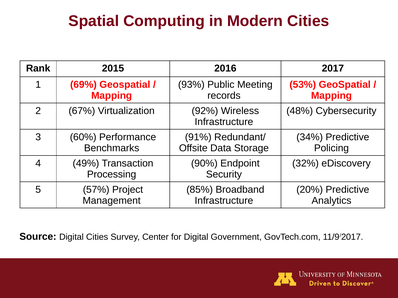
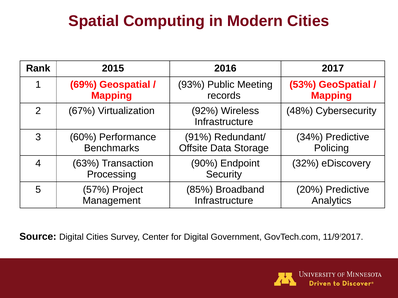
49%: 49% -> 63%
